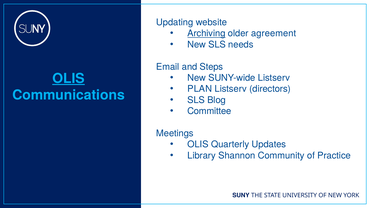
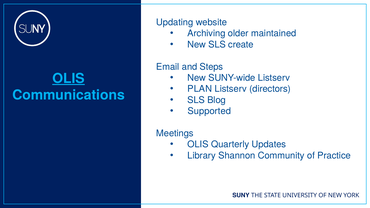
Archiving underline: present -> none
agreement: agreement -> maintained
needs: needs -> create
Committee: Committee -> Supported
